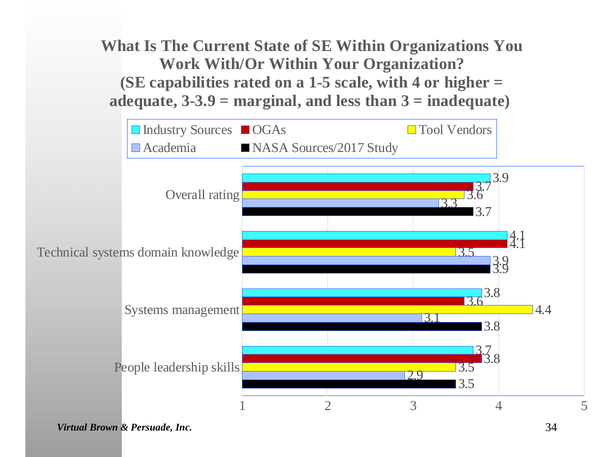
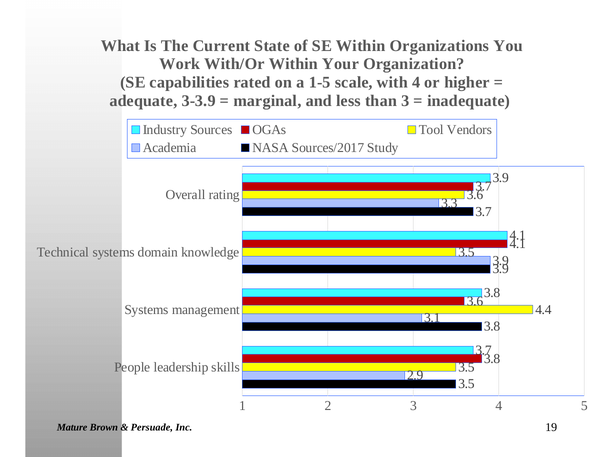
Virtual: Virtual -> Mature
34: 34 -> 19
